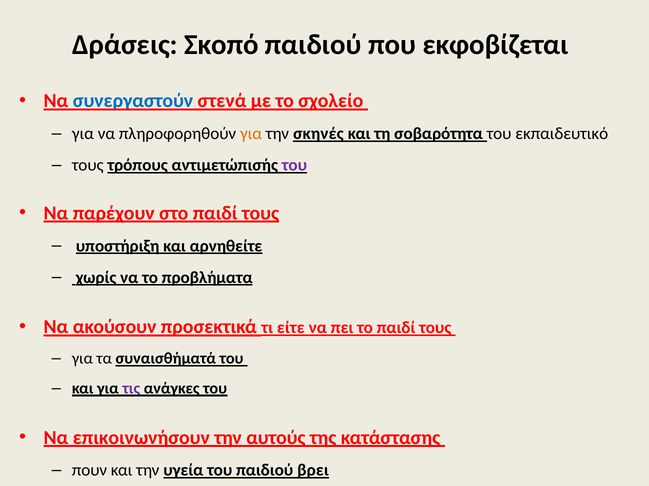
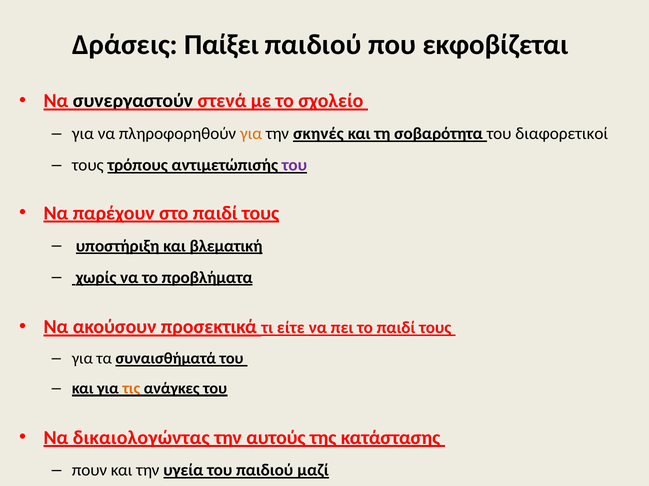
Σκοπό: Σκοπό -> Παίξει
συνεργαστούν colour: blue -> black
εκπαιδευτικό: εκπαιδευτικό -> διαφορετικοί
αρνηθείτε: αρνηθείτε -> βλεματική
τις colour: purple -> orange
επικοινωνήσουν: επικοινωνήσουν -> δικαιολογώντας
βρει: βρει -> μαζί
